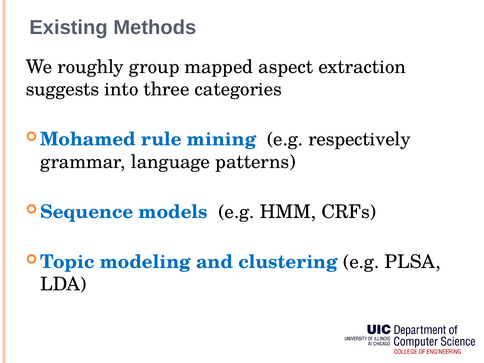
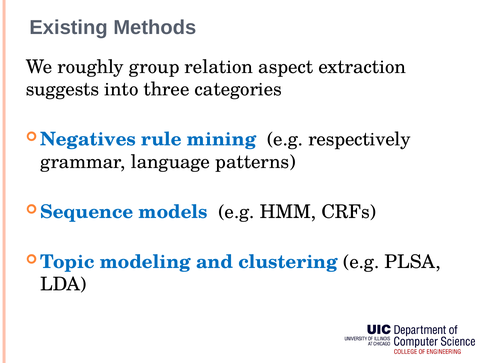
mapped: mapped -> relation
Mohamed: Mohamed -> Negatives
